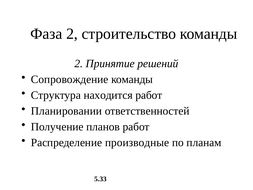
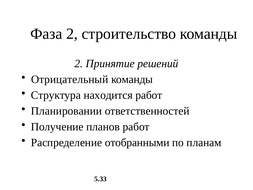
Сопровождение: Сопровождение -> Отрицательный
производные: производные -> отобранными
